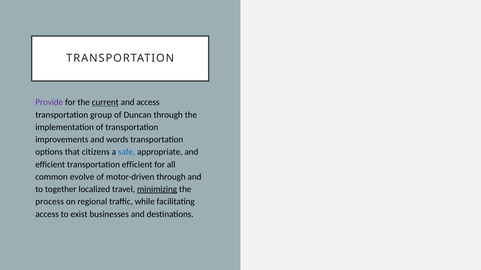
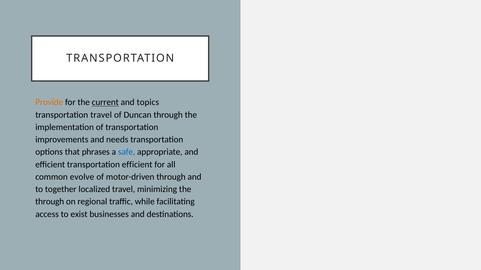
Provide colour: purple -> orange
and access: access -> topics
transportation group: group -> travel
words: words -> needs
citizens: citizens -> phrases
minimizing underline: present -> none
process at (50, 202): process -> through
